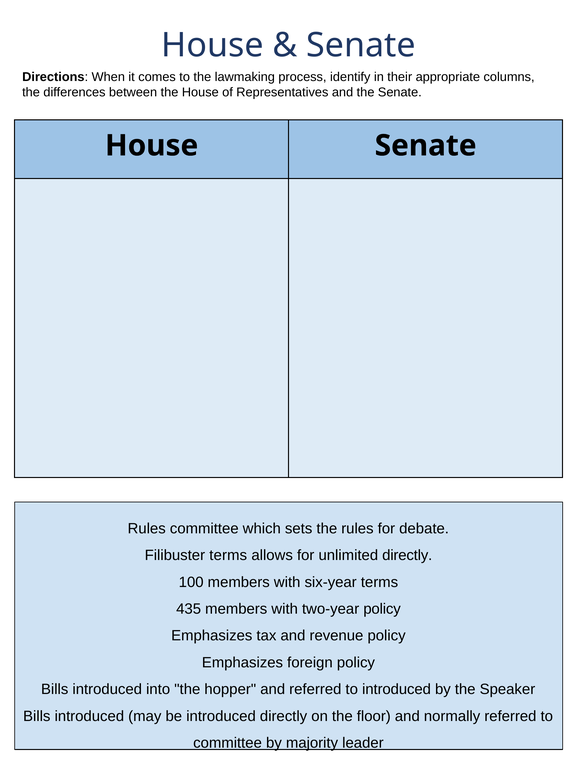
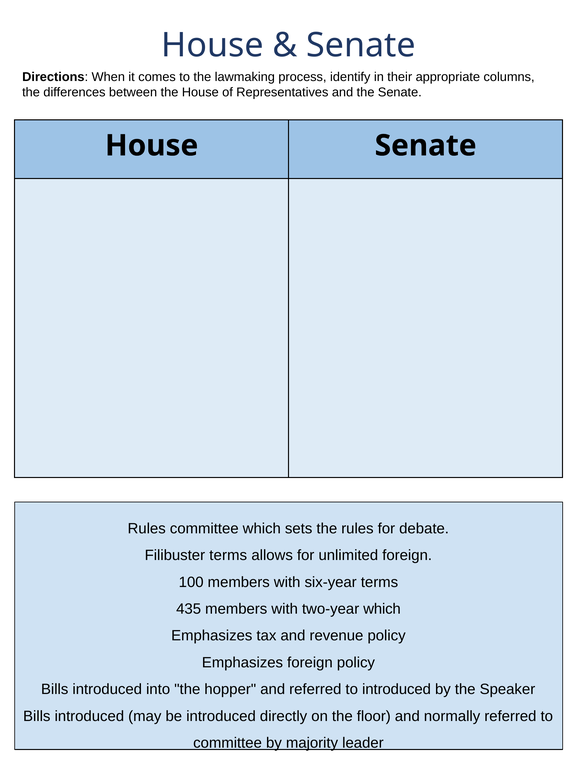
unlimited directly: directly -> foreign
two-year policy: policy -> which
